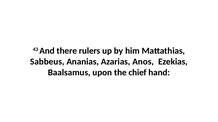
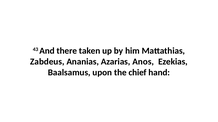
rulers: rulers -> taken
Sabbeus: Sabbeus -> Zabdeus
